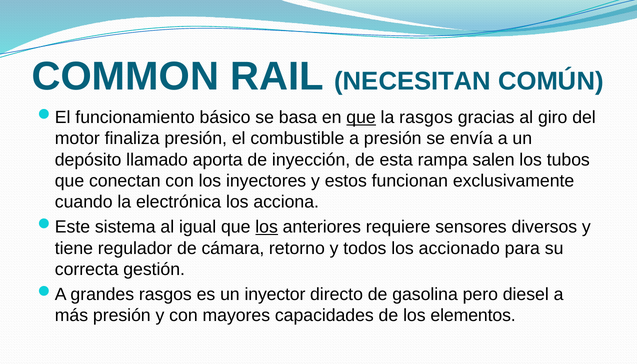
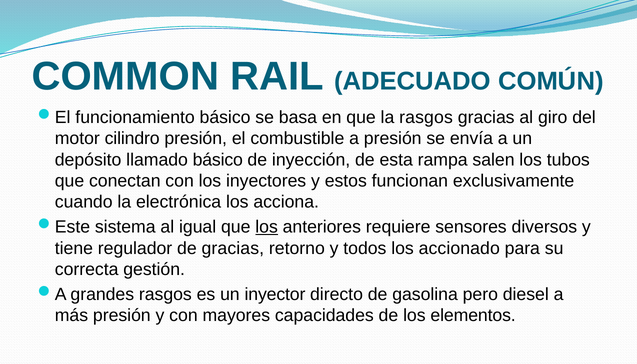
NECESITAN: NECESITAN -> ADECUADO
que at (361, 117) underline: present -> none
finaliza: finaliza -> cilindro
llamado aporta: aporta -> básico
de cámara: cámara -> gracias
